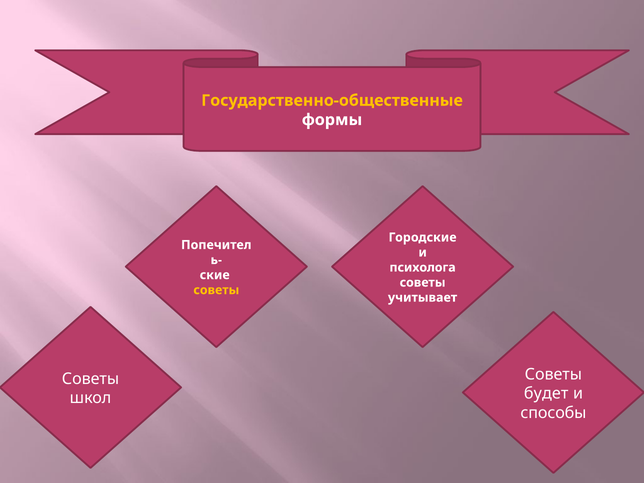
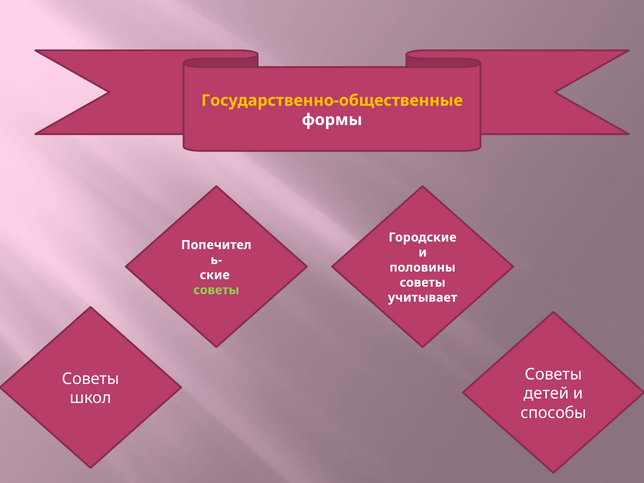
психолога: психолога -> половины
советы at (216, 290) colour: yellow -> light green
будет: будет -> детей
